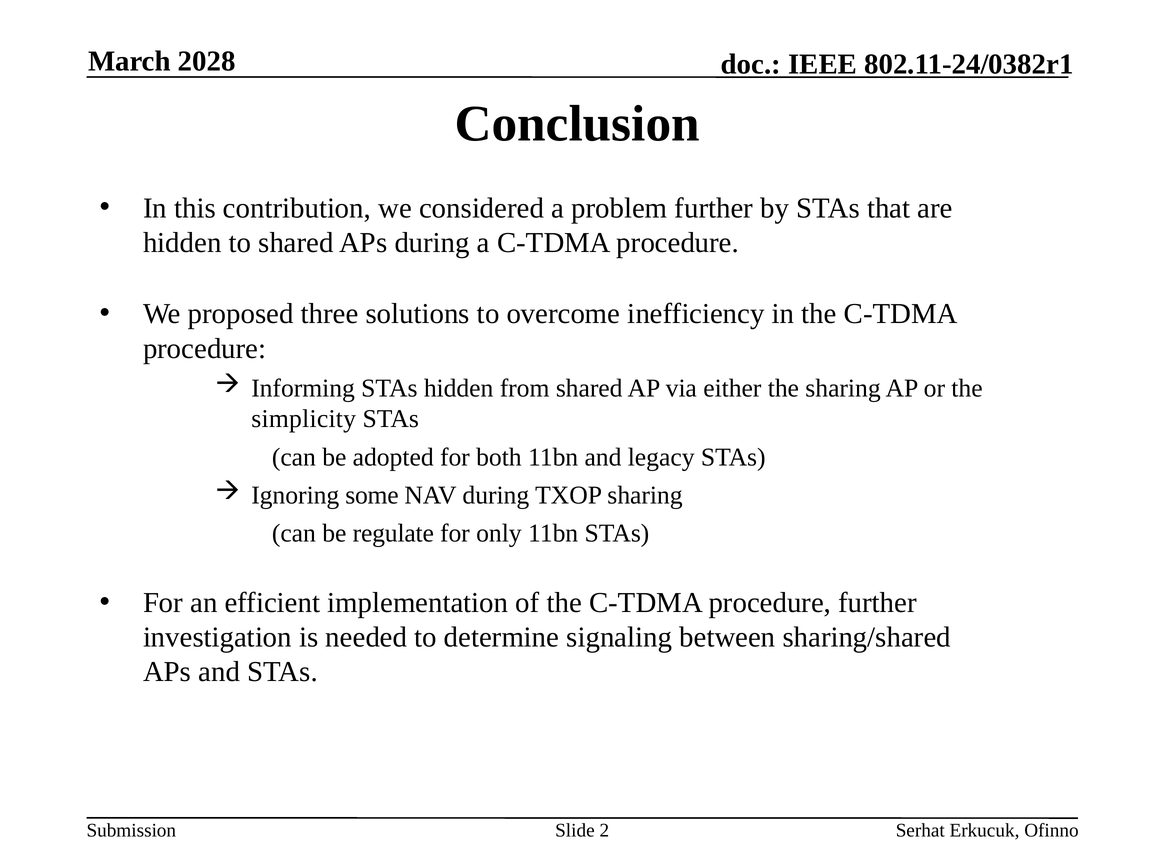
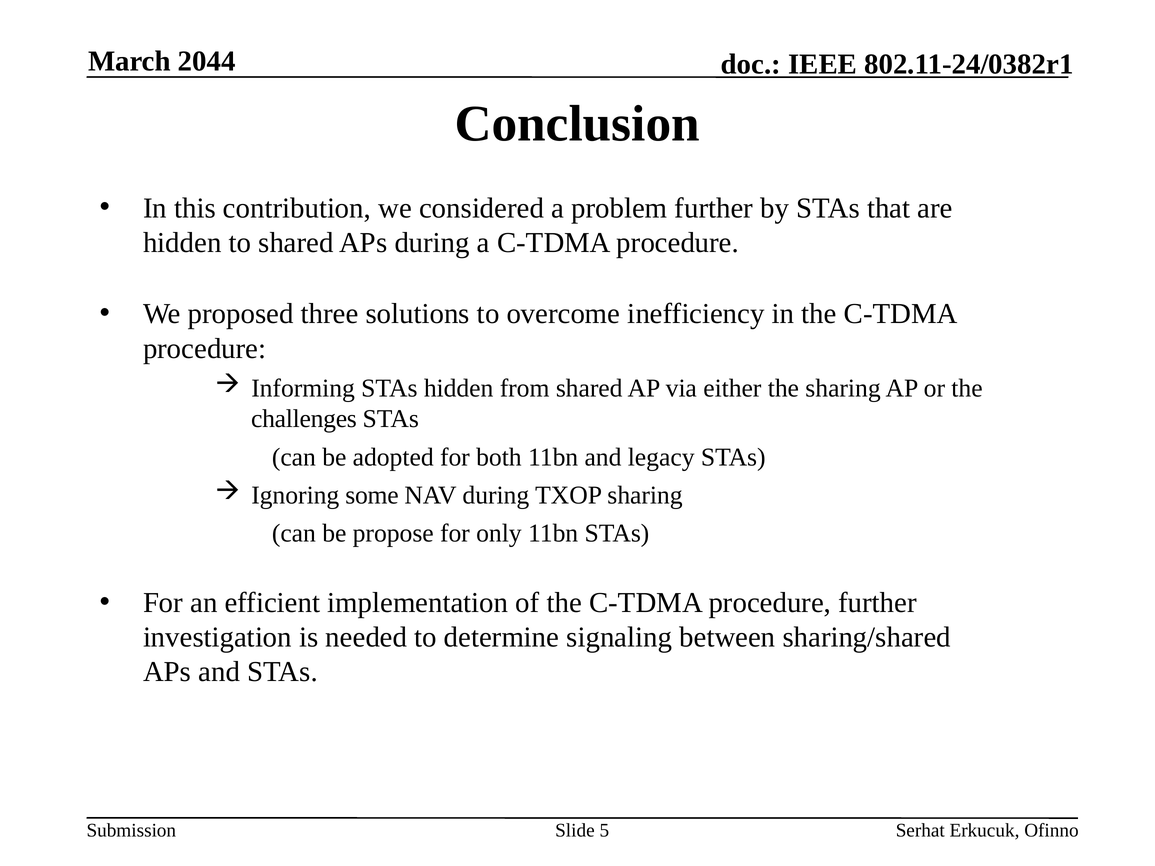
2028: 2028 -> 2044
simplicity: simplicity -> challenges
regulate: regulate -> propose
2: 2 -> 5
